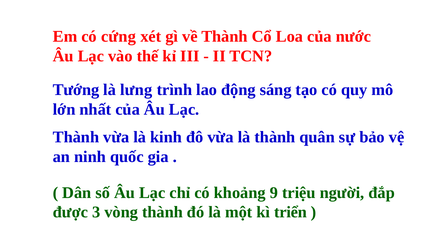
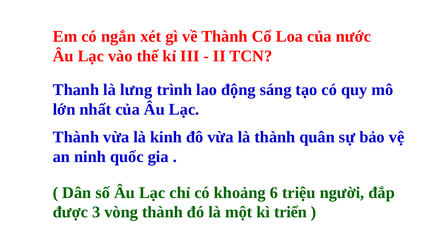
cứng: cứng -> ngắn
Tướng: Tướng -> Thanh
9: 9 -> 6
